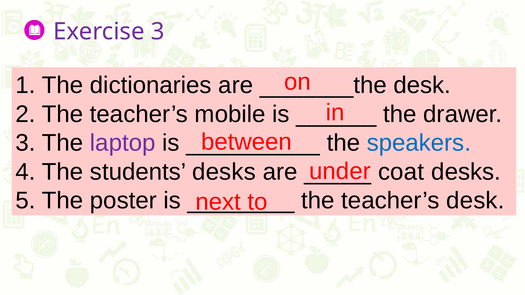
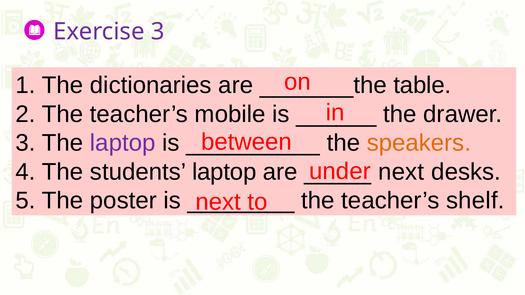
desk at (422, 85): desk -> table
speakers colour: blue -> orange
students desks: desks -> laptop
coat at (401, 172): coat -> next
teacher’s desk: desk -> shelf
